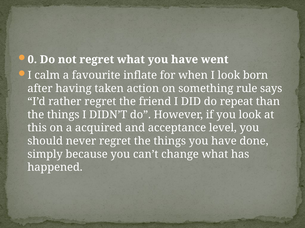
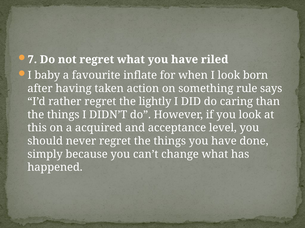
0: 0 -> 7
went: went -> riled
calm: calm -> baby
friend: friend -> lightly
repeat: repeat -> caring
